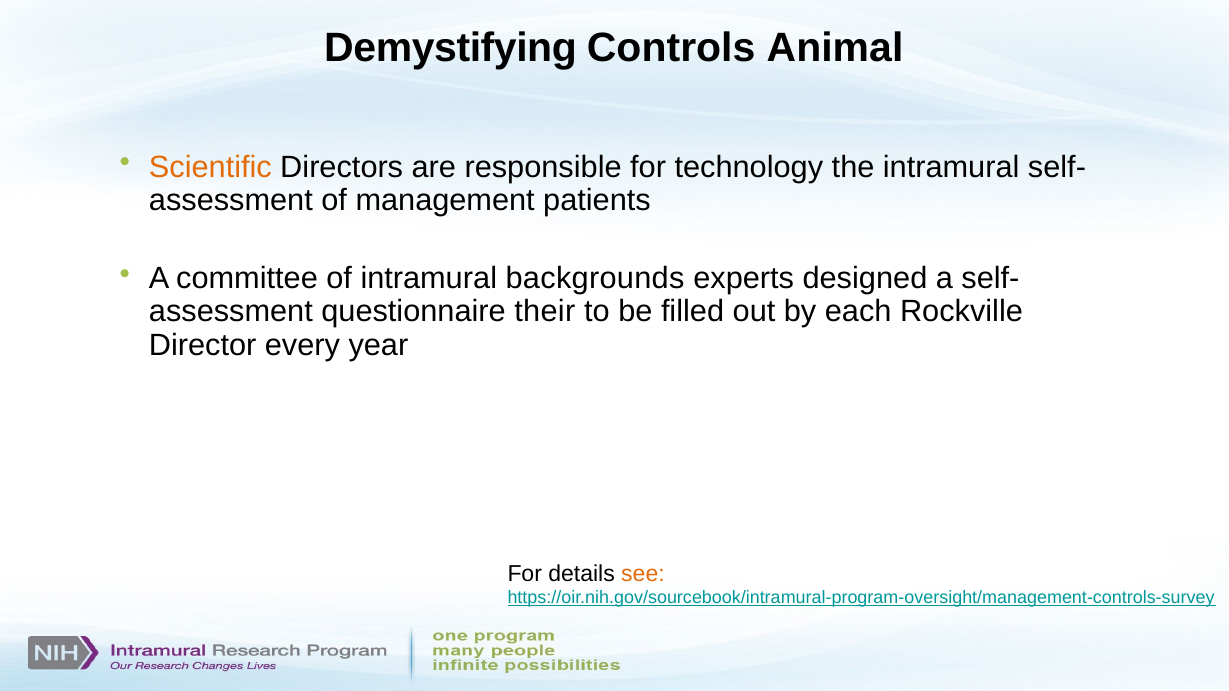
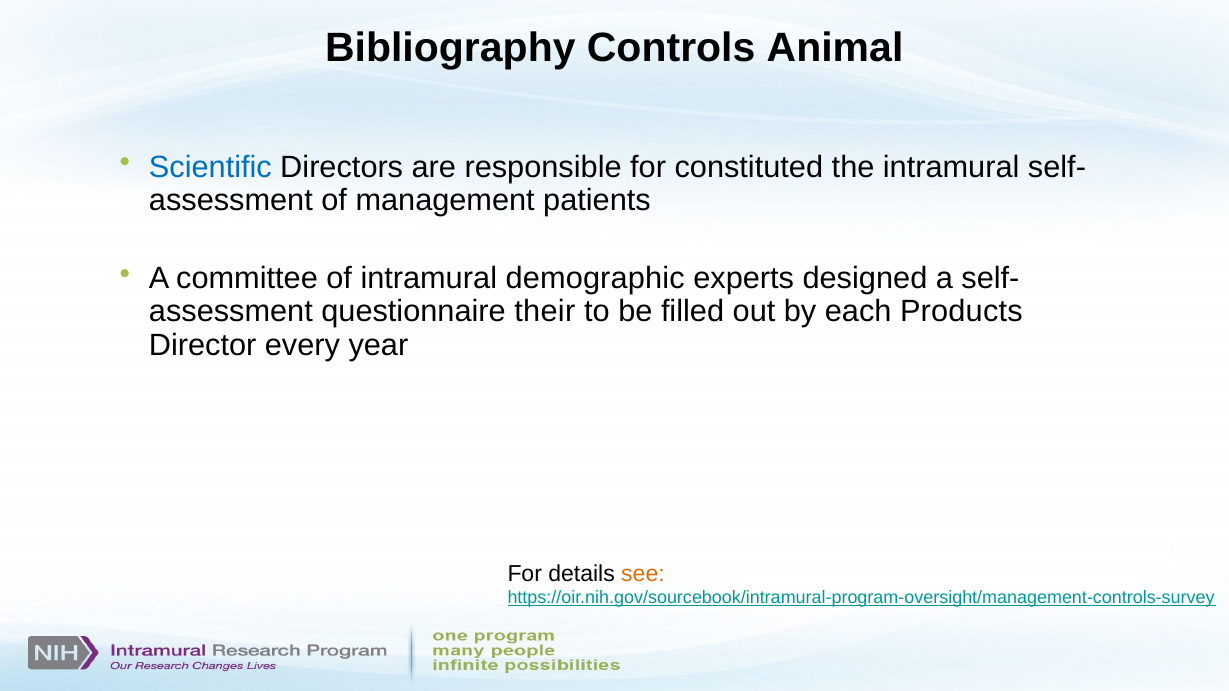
Demystifying: Demystifying -> Bibliography
Scientific colour: orange -> blue
technology: technology -> constituted
backgrounds: backgrounds -> demographic
Rockville: Rockville -> Products
